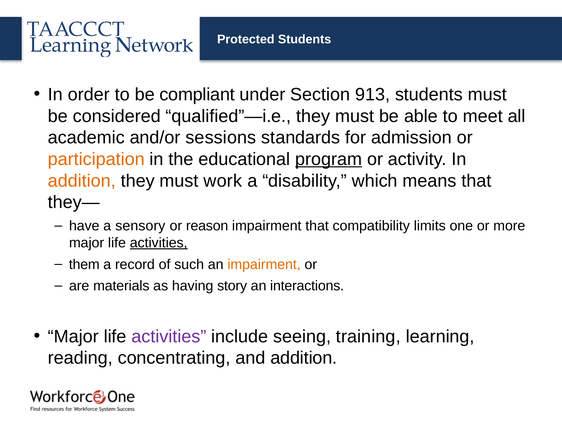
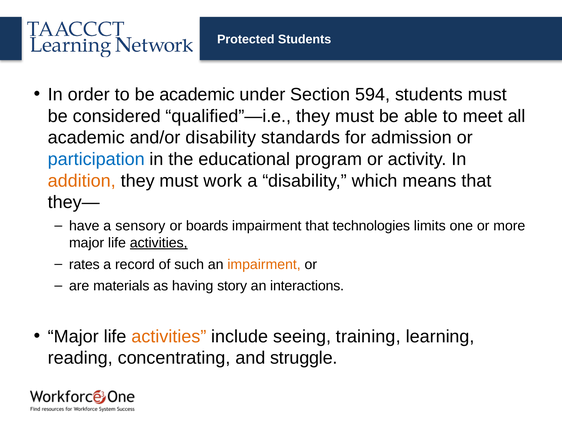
be compliant: compliant -> academic
913: 913 -> 594
and/or sessions: sessions -> disability
participation colour: orange -> blue
program underline: present -> none
reason: reason -> boards
compatibility: compatibility -> technologies
them: them -> rates
activities at (169, 336) colour: purple -> orange
and addition: addition -> struggle
